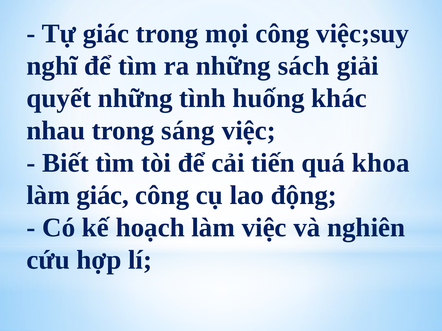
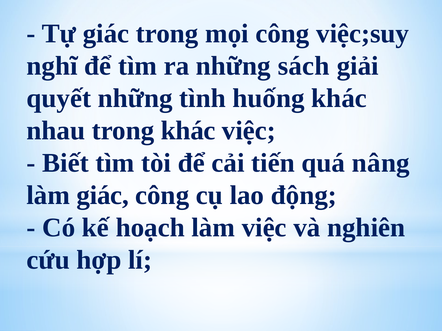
trong sáng: sáng -> khác
khoa: khoa -> nâng
